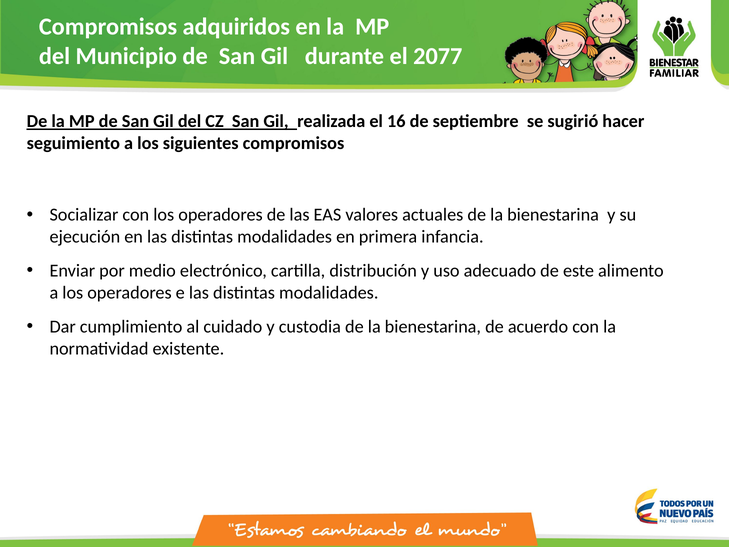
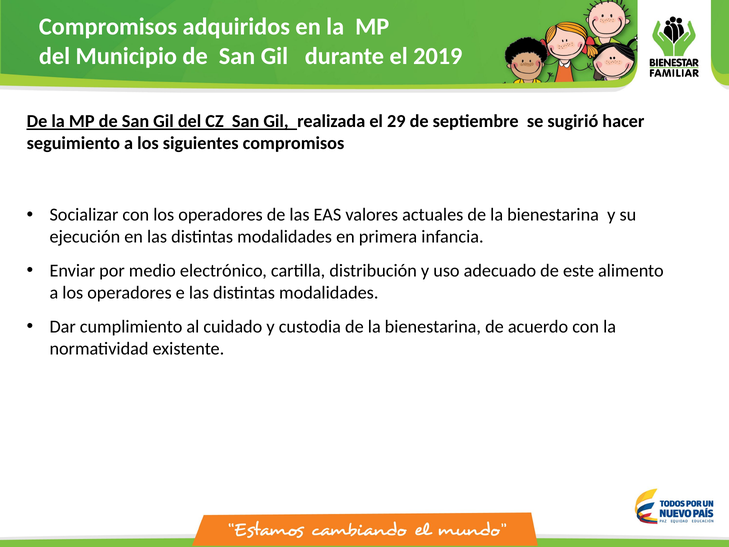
2077: 2077 -> 2019
16: 16 -> 29
